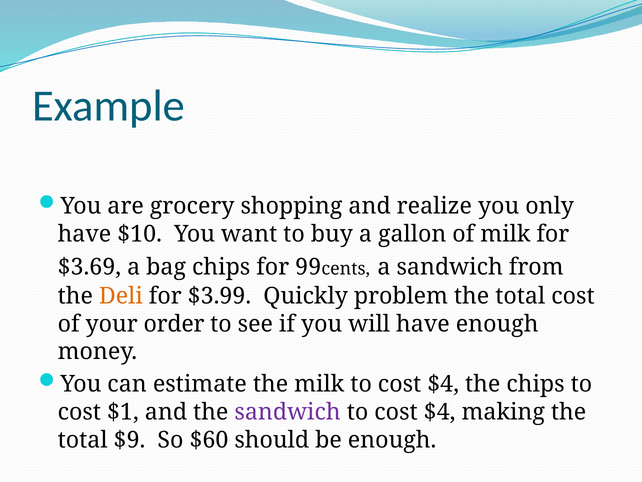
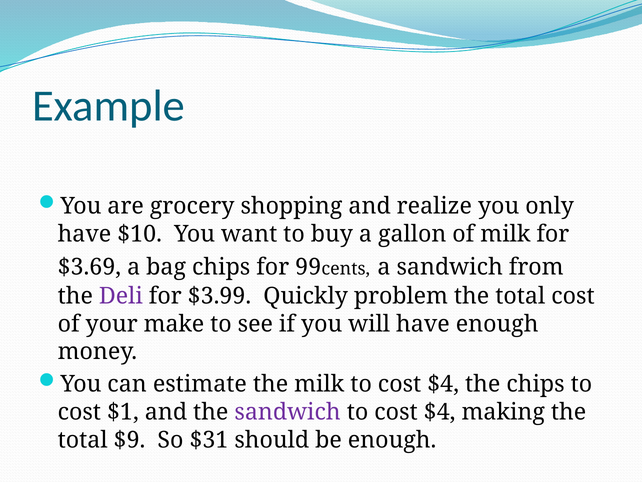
Deli colour: orange -> purple
order: order -> make
$60: $60 -> $31
